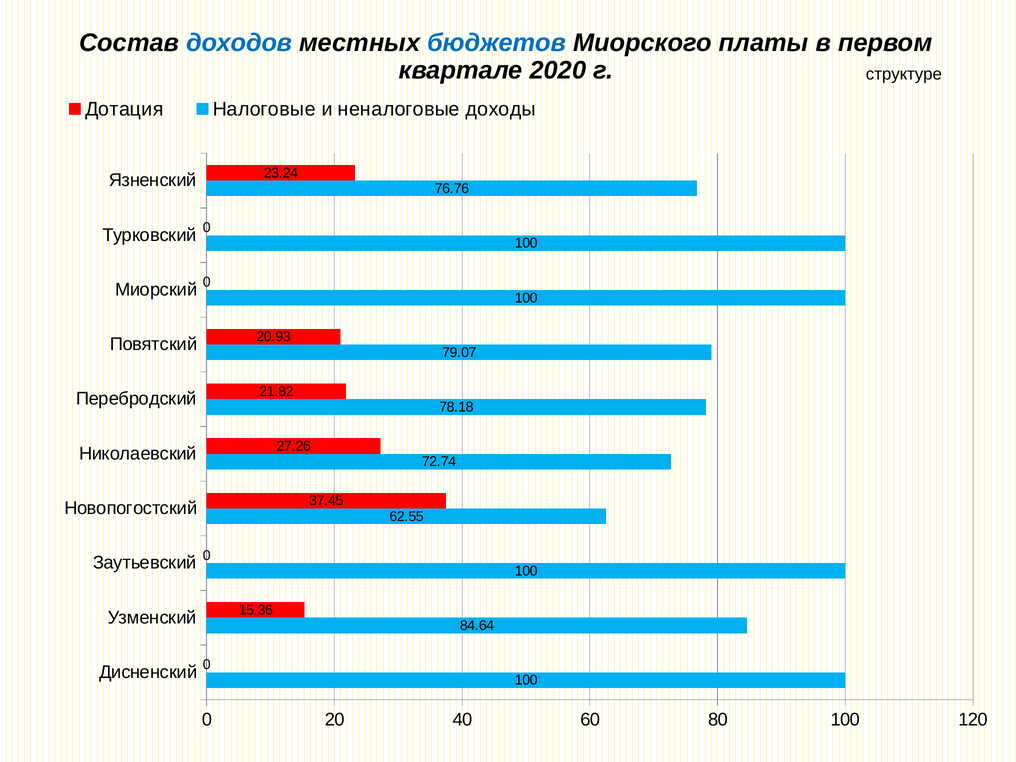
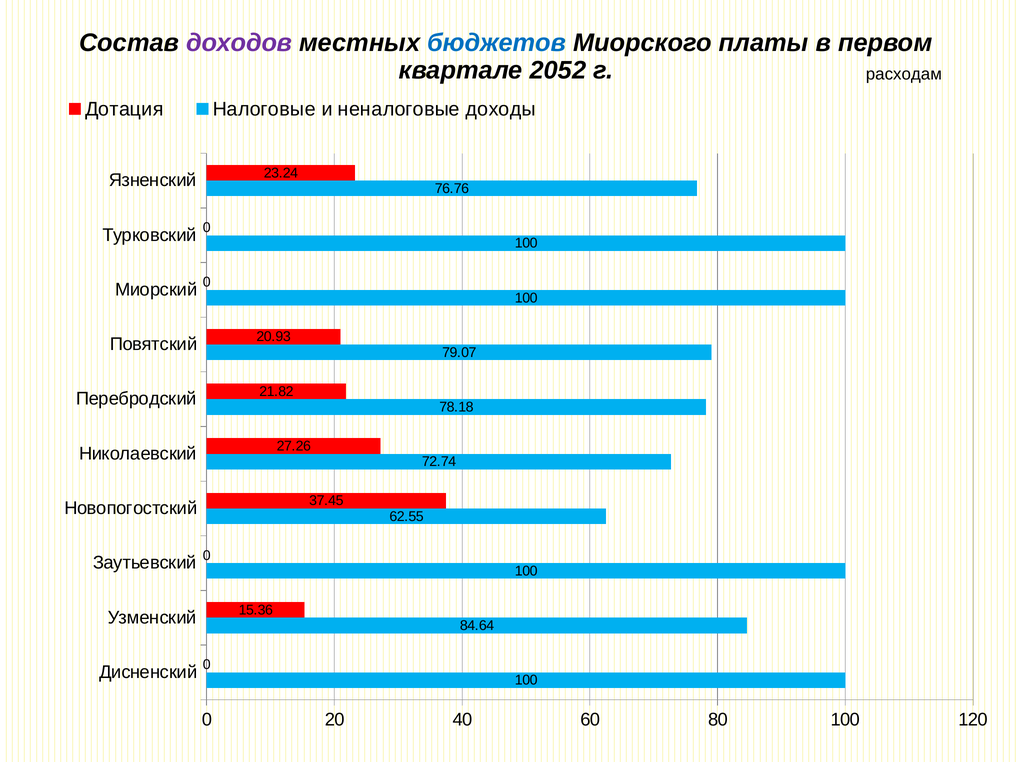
доходов colour: blue -> purple
2020: 2020 -> 2052
структуре: структуре -> расходам
